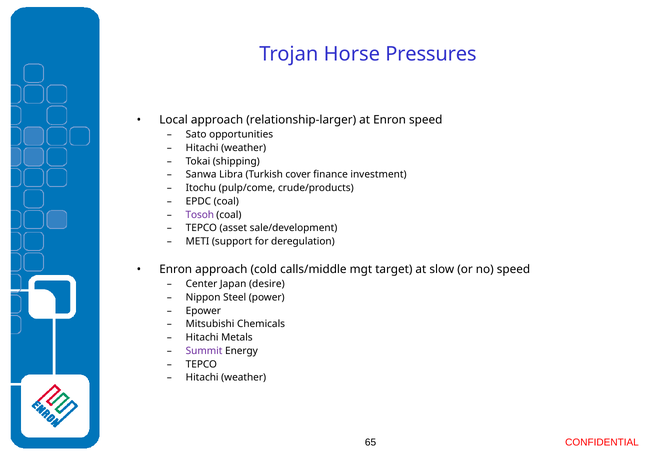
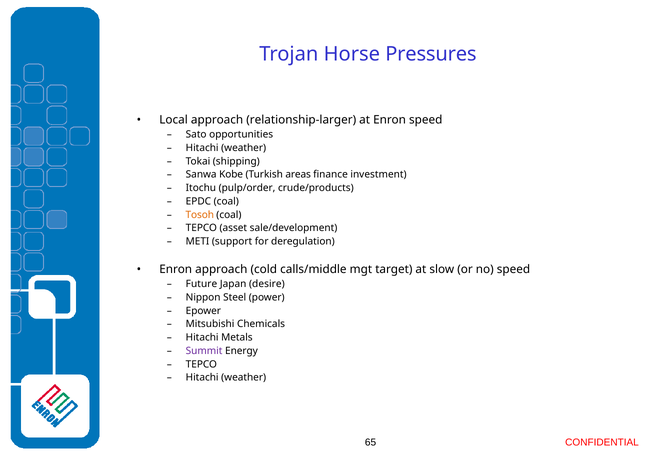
Libra: Libra -> Kobe
cover: cover -> areas
pulp/come: pulp/come -> pulp/order
Tosoh colour: purple -> orange
Center: Center -> Future
